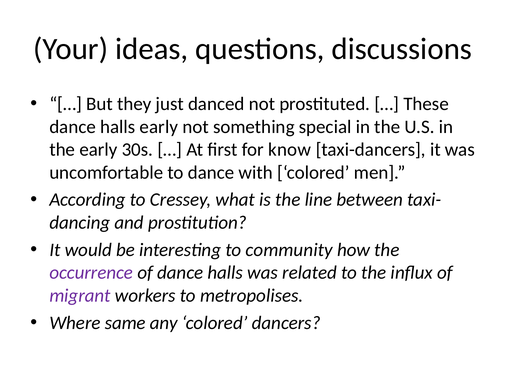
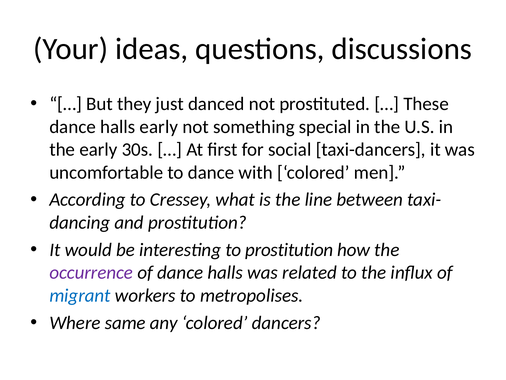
know: know -> social
to community: community -> prostitution
migrant colour: purple -> blue
